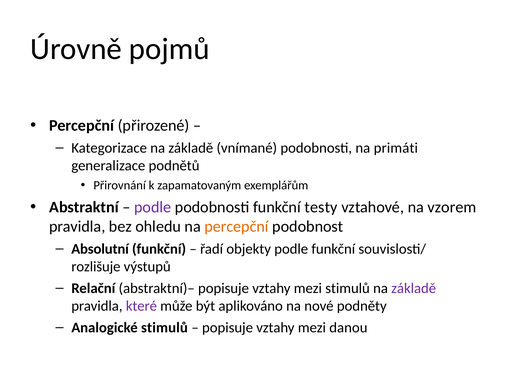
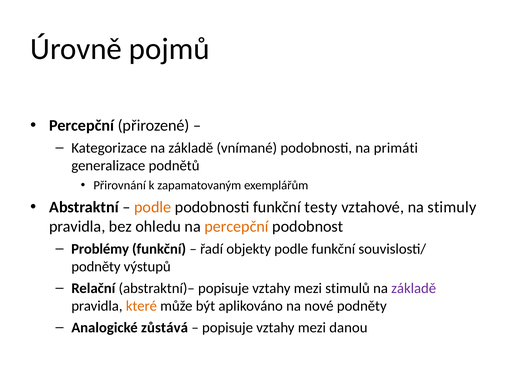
podle at (153, 207) colour: purple -> orange
vzorem: vzorem -> stimuly
Absolutní: Absolutní -> Problémy
rozlišuje at (96, 267): rozlišuje -> podněty
které colour: purple -> orange
Analogické stimulů: stimulů -> zůstává
